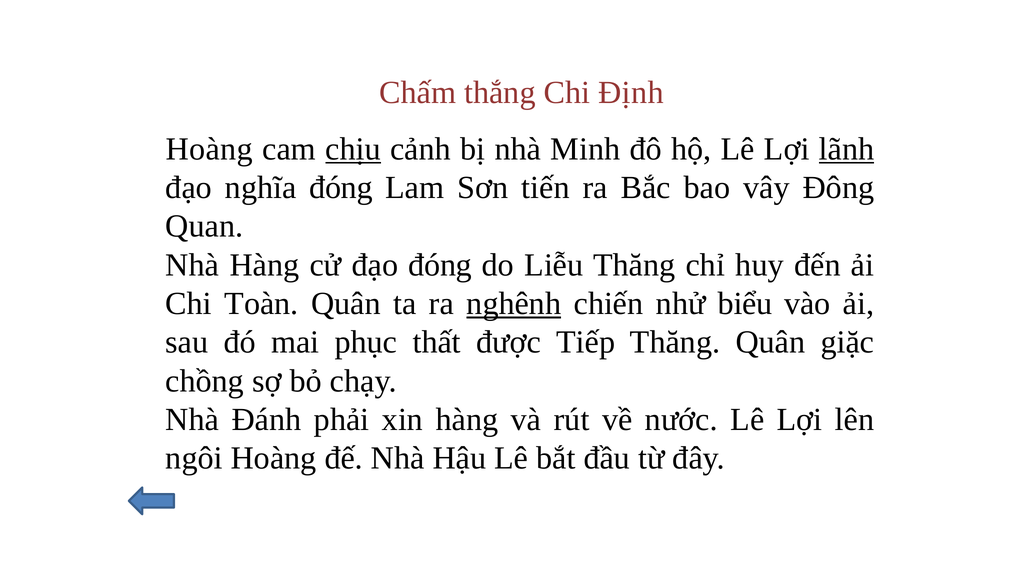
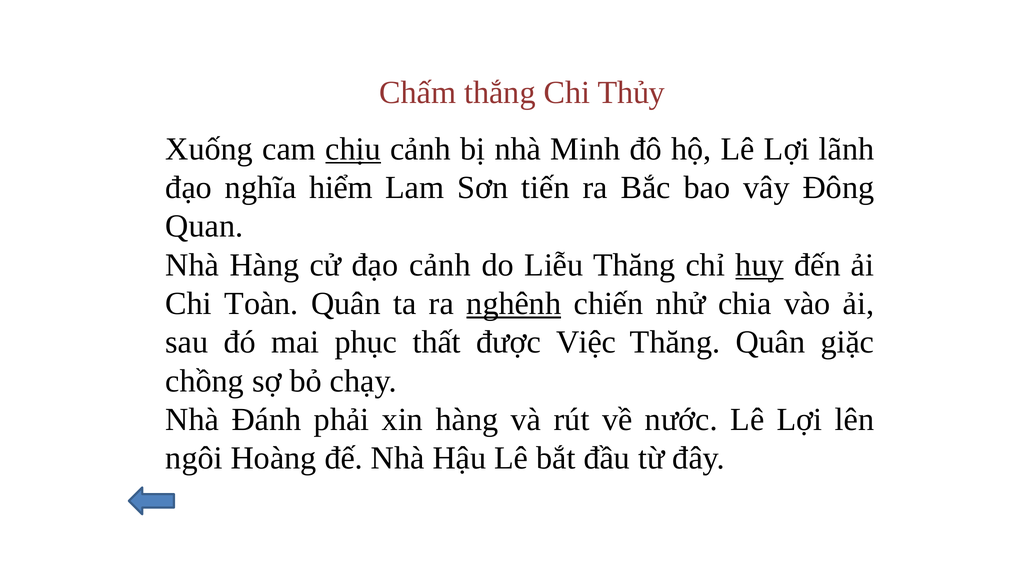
Định: Định -> Thủy
Hoàng at (209, 149): Hoàng -> Xuống
lãnh underline: present -> none
nghĩa đóng: đóng -> hiểm
đạo đóng: đóng -> cảnh
huy underline: none -> present
biểu: biểu -> chia
Tiếp: Tiếp -> Việc
